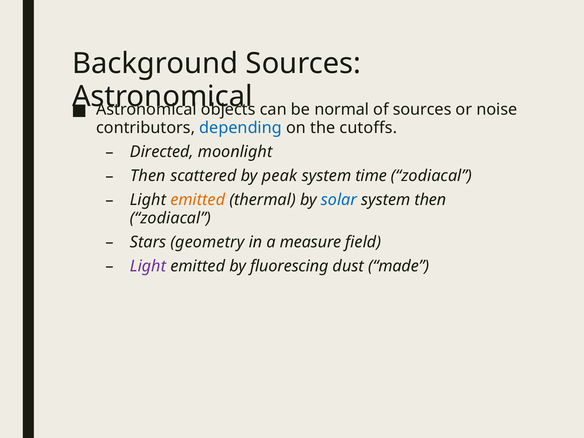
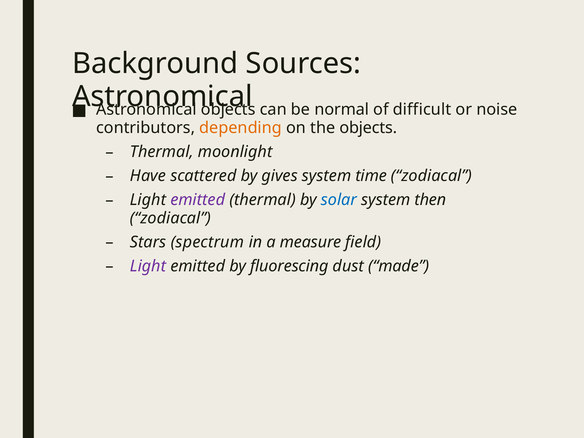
of sources: sources -> difficult
depending colour: blue -> orange
the cutoffs: cutoffs -> objects
Directed at (162, 152): Directed -> Thermal
Then at (148, 176): Then -> Have
peak: peak -> gives
emitted at (198, 200) colour: orange -> purple
geometry: geometry -> spectrum
